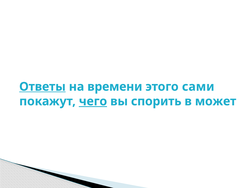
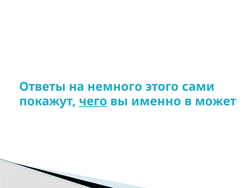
Ответы underline: present -> none
времени: времени -> немного
спорить: спорить -> именно
